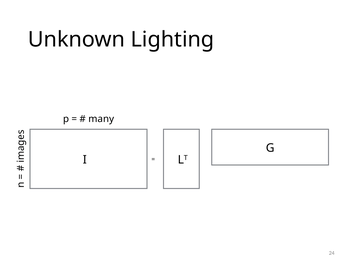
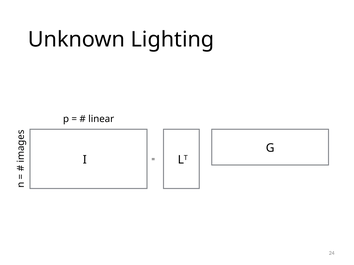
many: many -> linear
